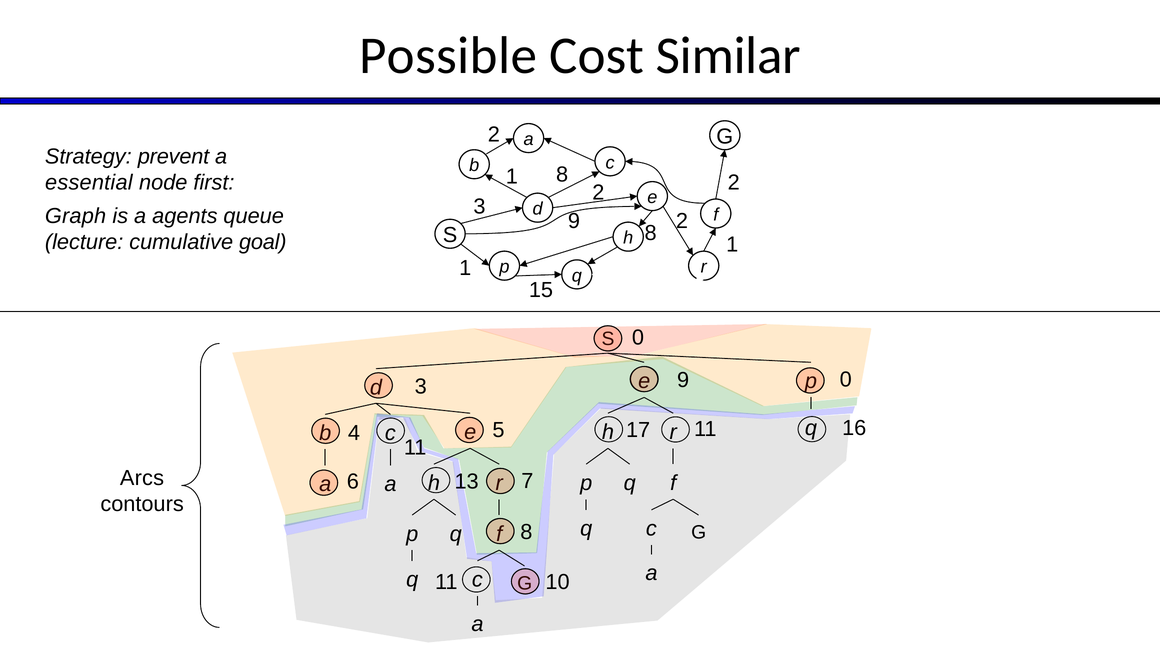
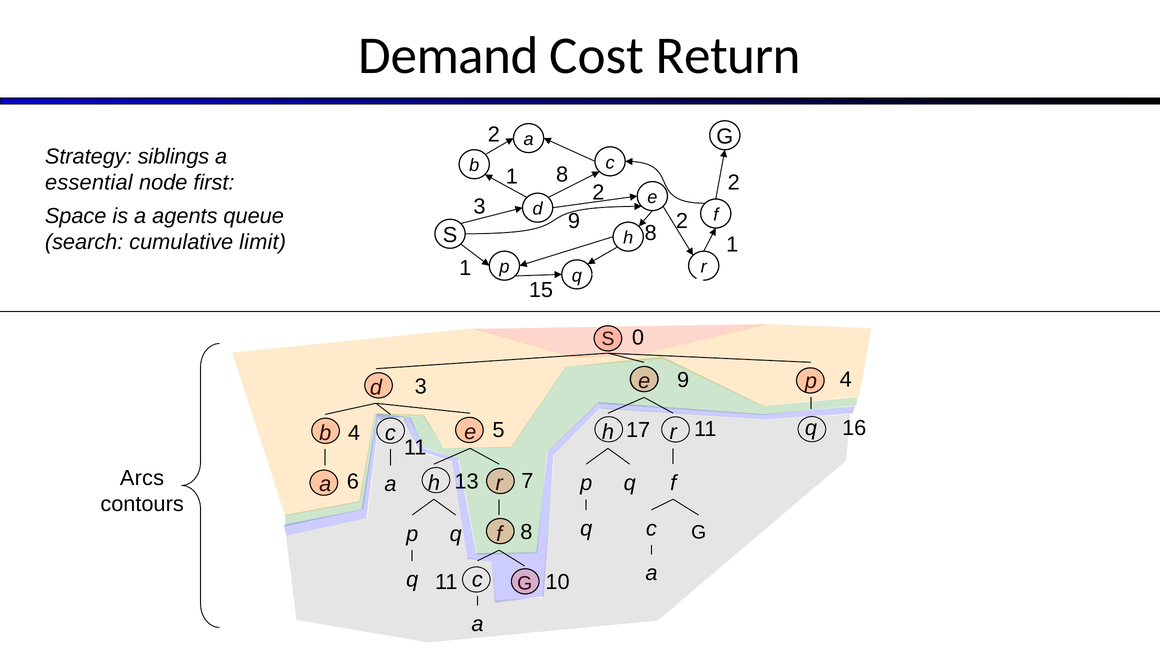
Possible: Possible -> Demand
Similar: Similar -> Return
prevent: prevent -> siblings
Graph: Graph -> Space
lecture: lecture -> search
goal: goal -> limit
9 0: 0 -> 4
